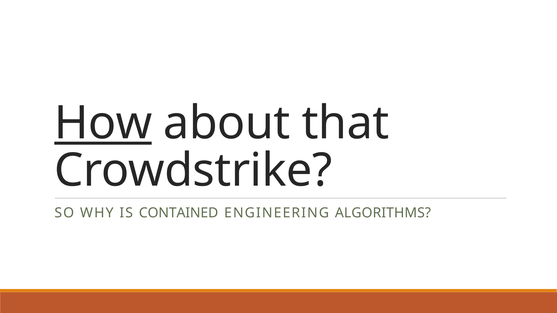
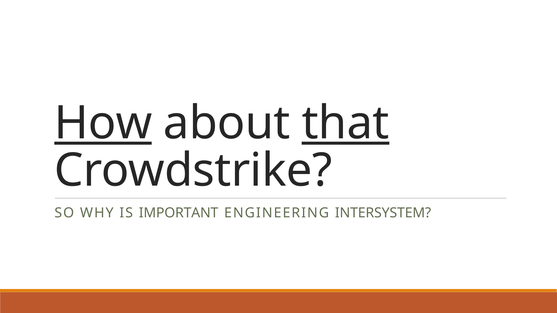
that underline: none -> present
CONTAINED: CONTAINED -> IMPORTANT
ALGORITHMS: ALGORITHMS -> INTERSYSTEM
